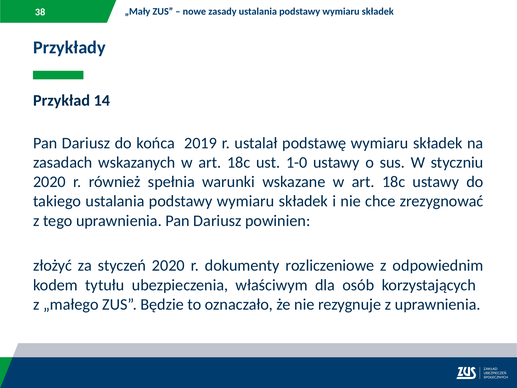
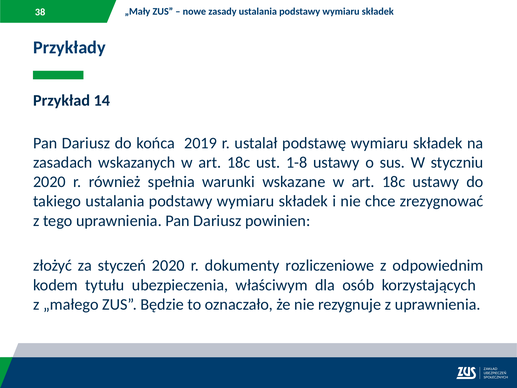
1-0: 1-0 -> 1-8
